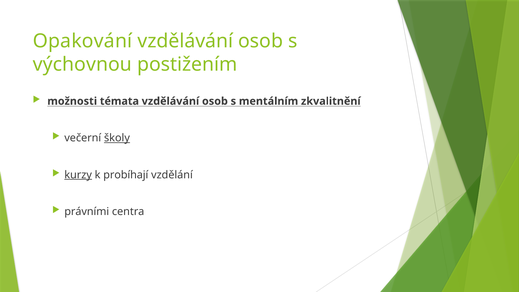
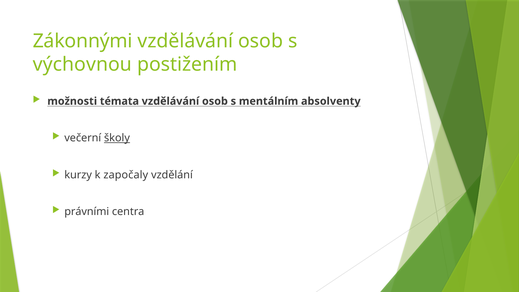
Opakování: Opakování -> Zákonnými
zkvalitnění: zkvalitnění -> absolventy
kurzy underline: present -> none
probíhají: probíhají -> započaly
